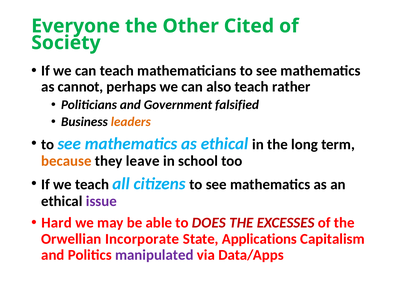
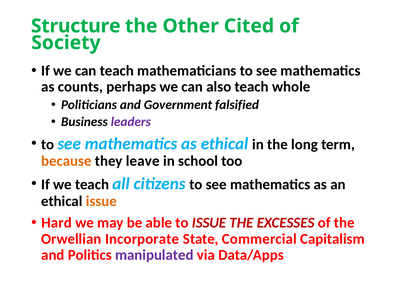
Everyone: Everyone -> Structure
cannot: cannot -> counts
rather: rather -> whole
leaders colour: orange -> purple
issue at (101, 201) colour: purple -> orange
to DOES: DOES -> ISSUE
Applications: Applications -> Commercial
